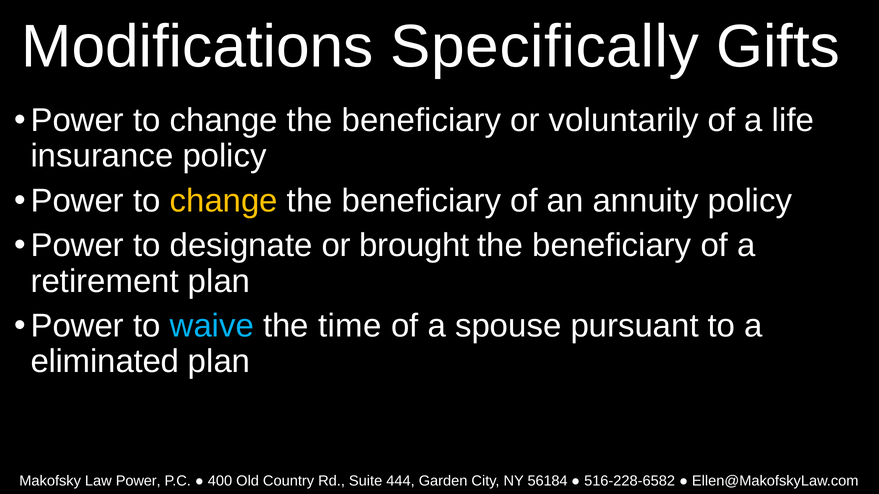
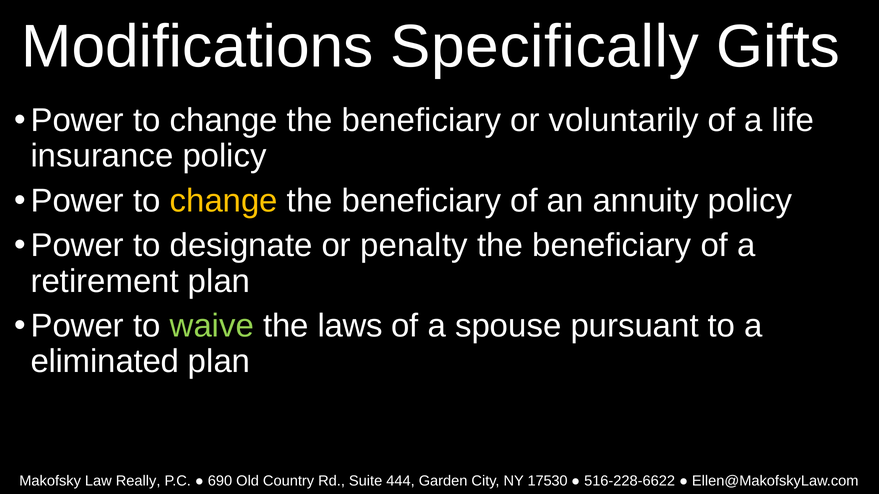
brought: brought -> penalty
waive colour: light blue -> light green
time: time -> laws
Law Power: Power -> Really
400: 400 -> 690
56184: 56184 -> 17530
516-228-6582: 516-228-6582 -> 516-228-6622
